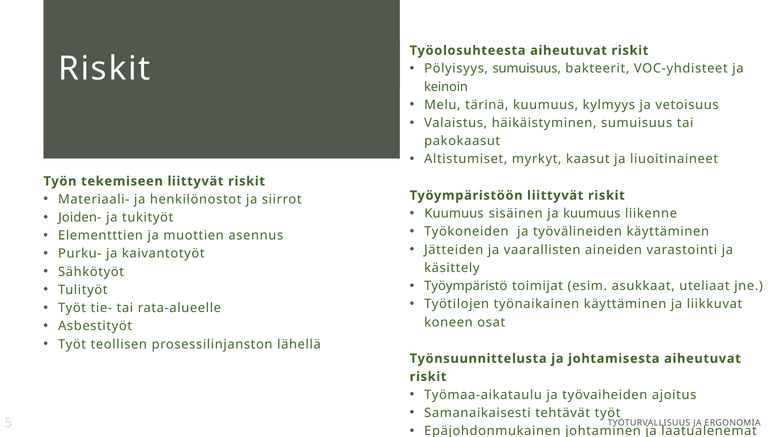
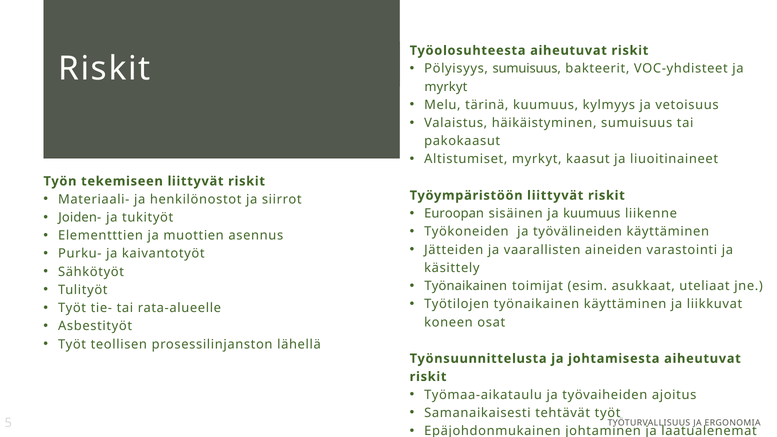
keinoin at (446, 87): keinoin -> myrkyt
Kuumuus at (454, 214): Kuumuus -> Euroopan
Työympäristö at (466, 286): Työympäristö -> Työnaikainen
